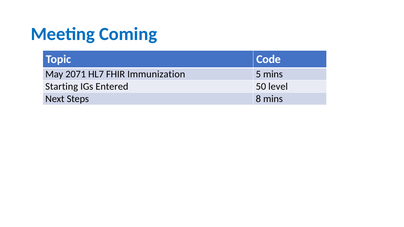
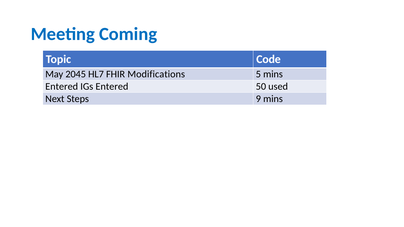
2071: 2071 -> 2045
Immunization: Immunization -> Modifications
Starting at (62, 86): Starting -> Entered
level: level -> used
8: 8 -> 9
